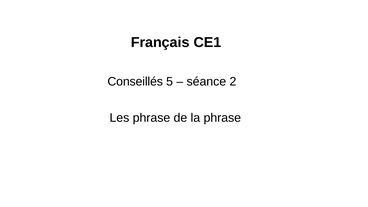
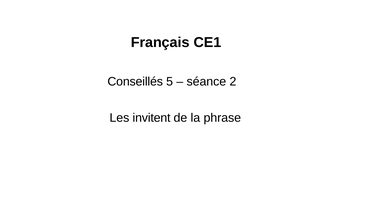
Les phrase: phrase -> invitent
